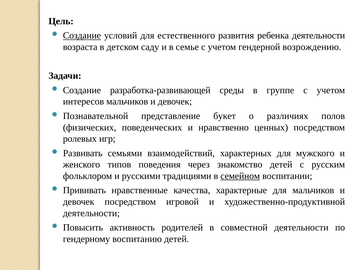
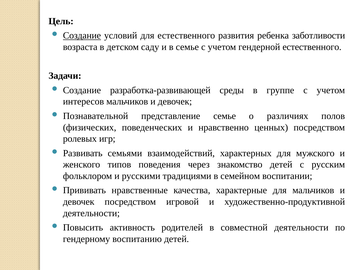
ребенка деятельности: деятельности -> заботливости
гендерной возрождению: возрождению -> естественного
представление букет: букет -> семье
семейном underline: present -> none
